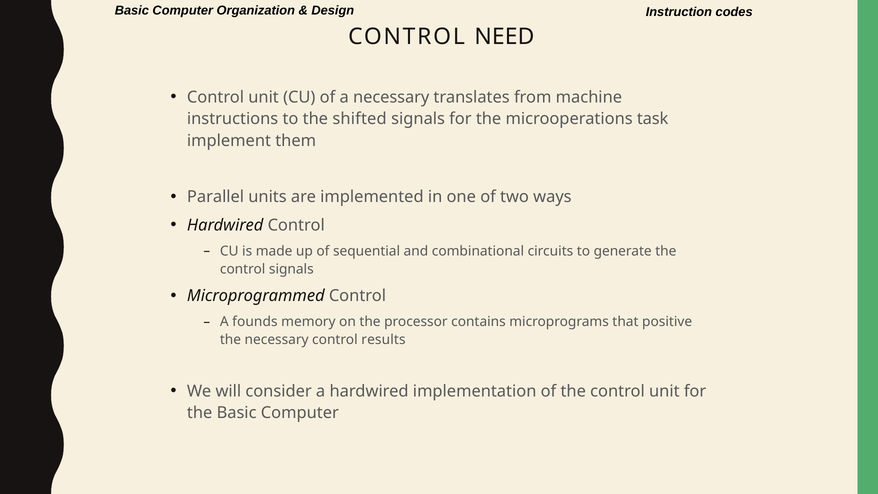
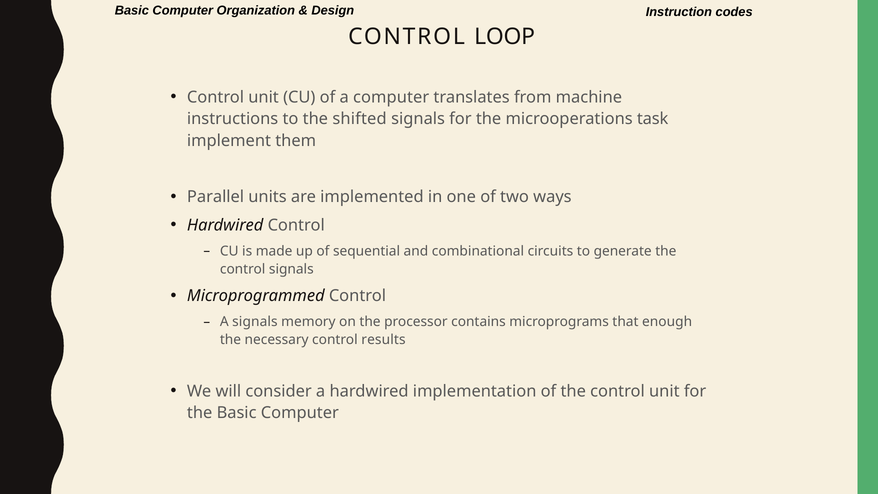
NEED: NEED -> LOOP
a necessary: necessary -> computer
A founds: founds -> signals
positive: positive -> enough
